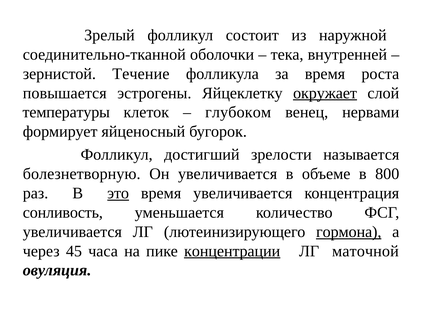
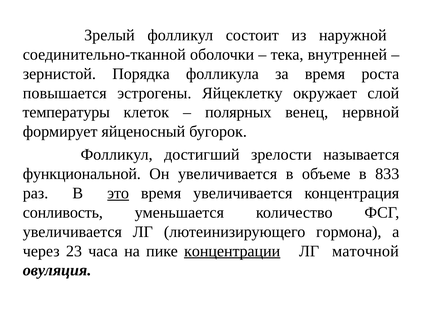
Течение: Течение -> Порядка
окружает underline: present -> none
глубоком: глубоком -> полярных
нервами: нервами -> нервной
болезнетворную: болезнетворную -> функциональной
800: 800 -> 833
гормона underline: present -> none
45: 45 -> 23
